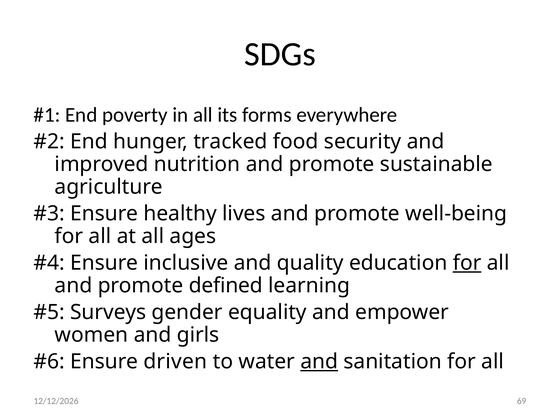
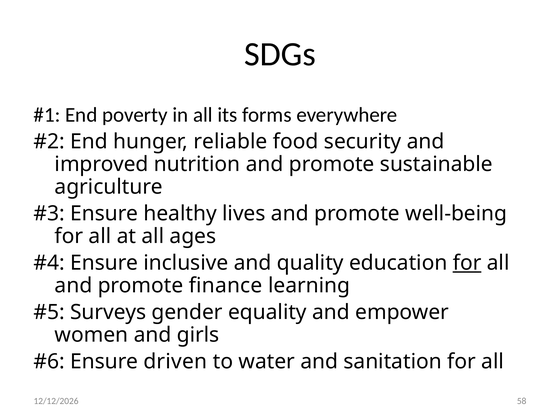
tracked: tracked -> reliable
defined: defined -> finance
and at (319, 362) underline: present -> none
69: 69 -> 58
